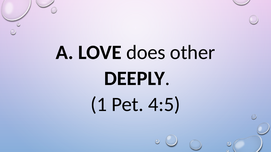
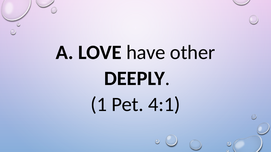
does: does -> have
4:5: 4:5 -> 4:1
